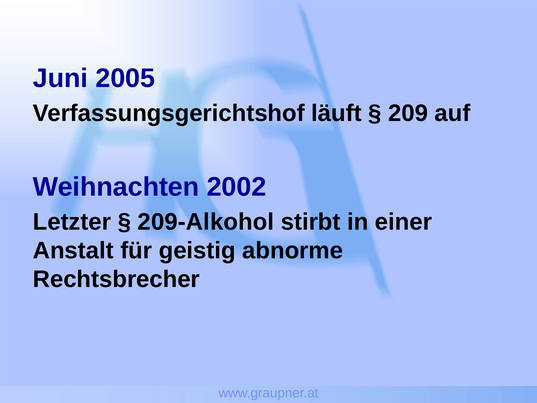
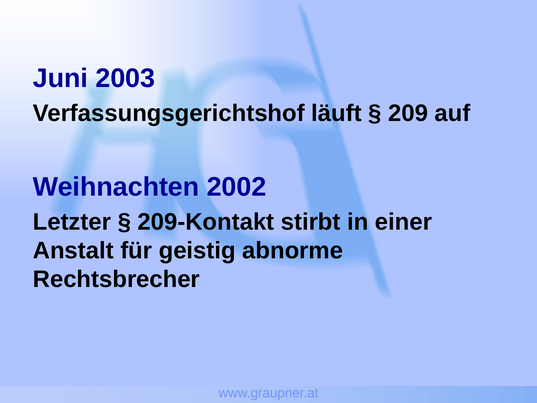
2005: 2005 -> 2003
209-Alkohol: 209-Alkohol -> 209-Kontakt
